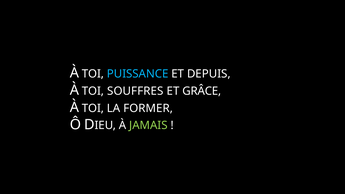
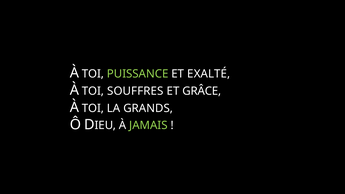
PUISSANCE colour: light blue -> light green
DEPUIS: DEPUIS -> EXALTÉ
FORMER: FORMER -> GRANDS
